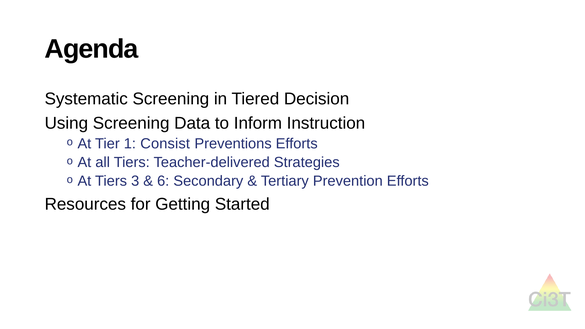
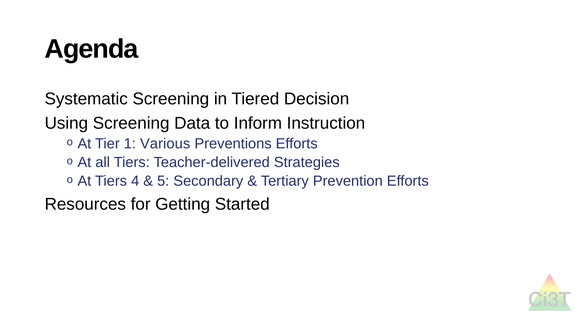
Consist: Consist -> Various
3: 3 -> 4
6: 6 -> 5
